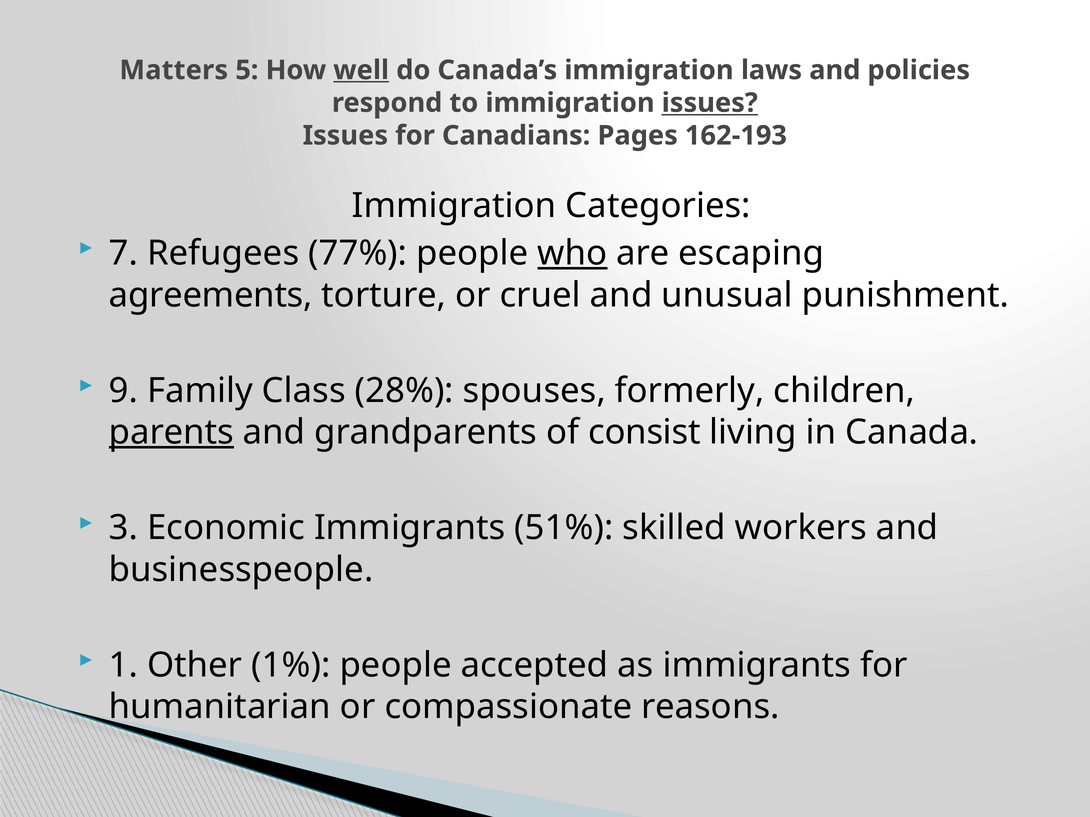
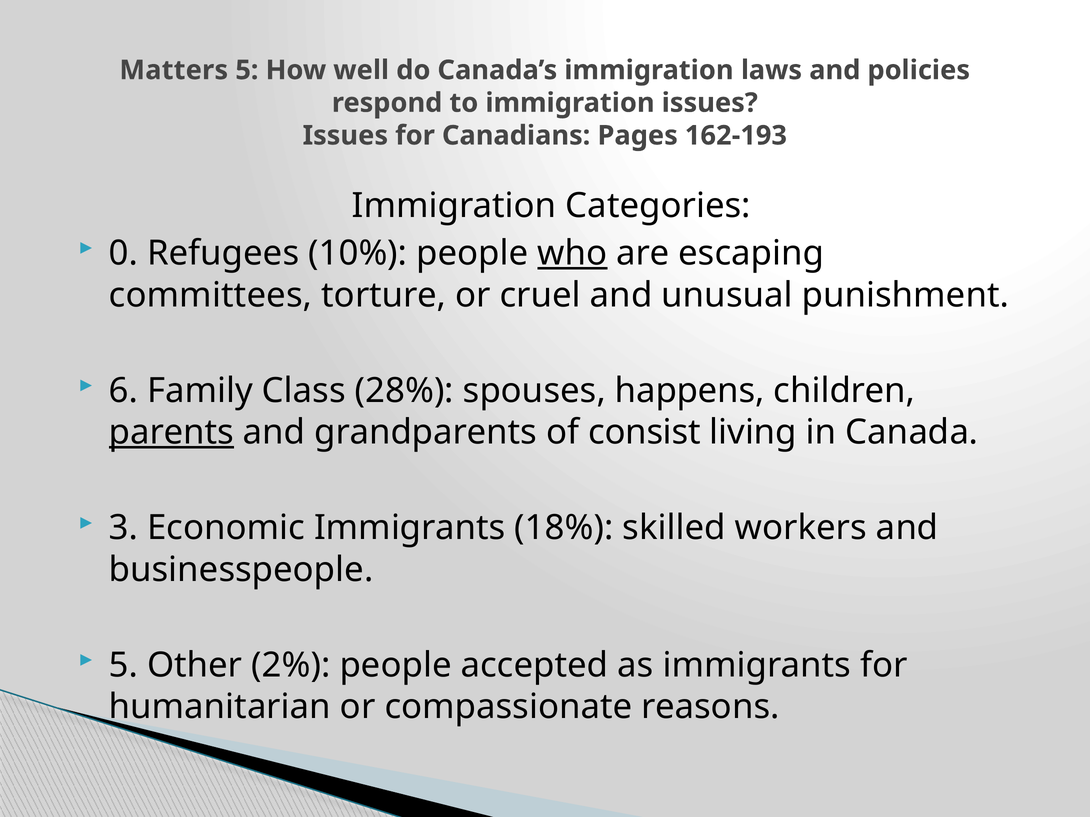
well underline: present -> none
issues at (710, 103) underline: present -> none
7: 7 -> 0
77%: 77% -> 10%
agreements: agreements -> committees
9: 9 -> 6
formerly: formerly -> happens
51%: 51% -> 18%
1 at (123, 666): 1 -> 5
1%: 1% -> 2%
